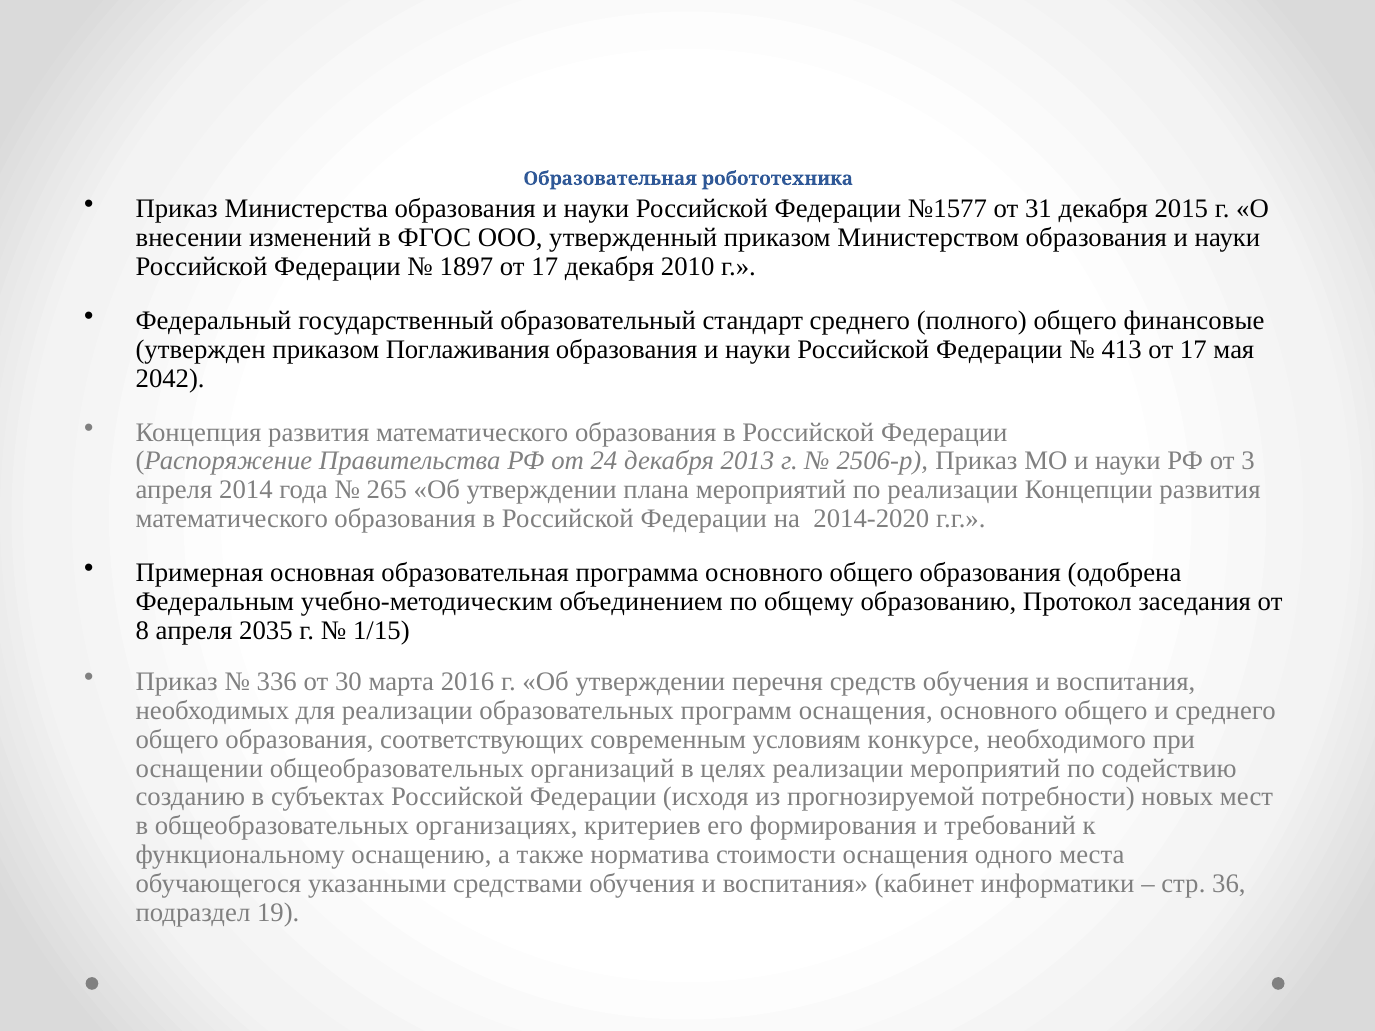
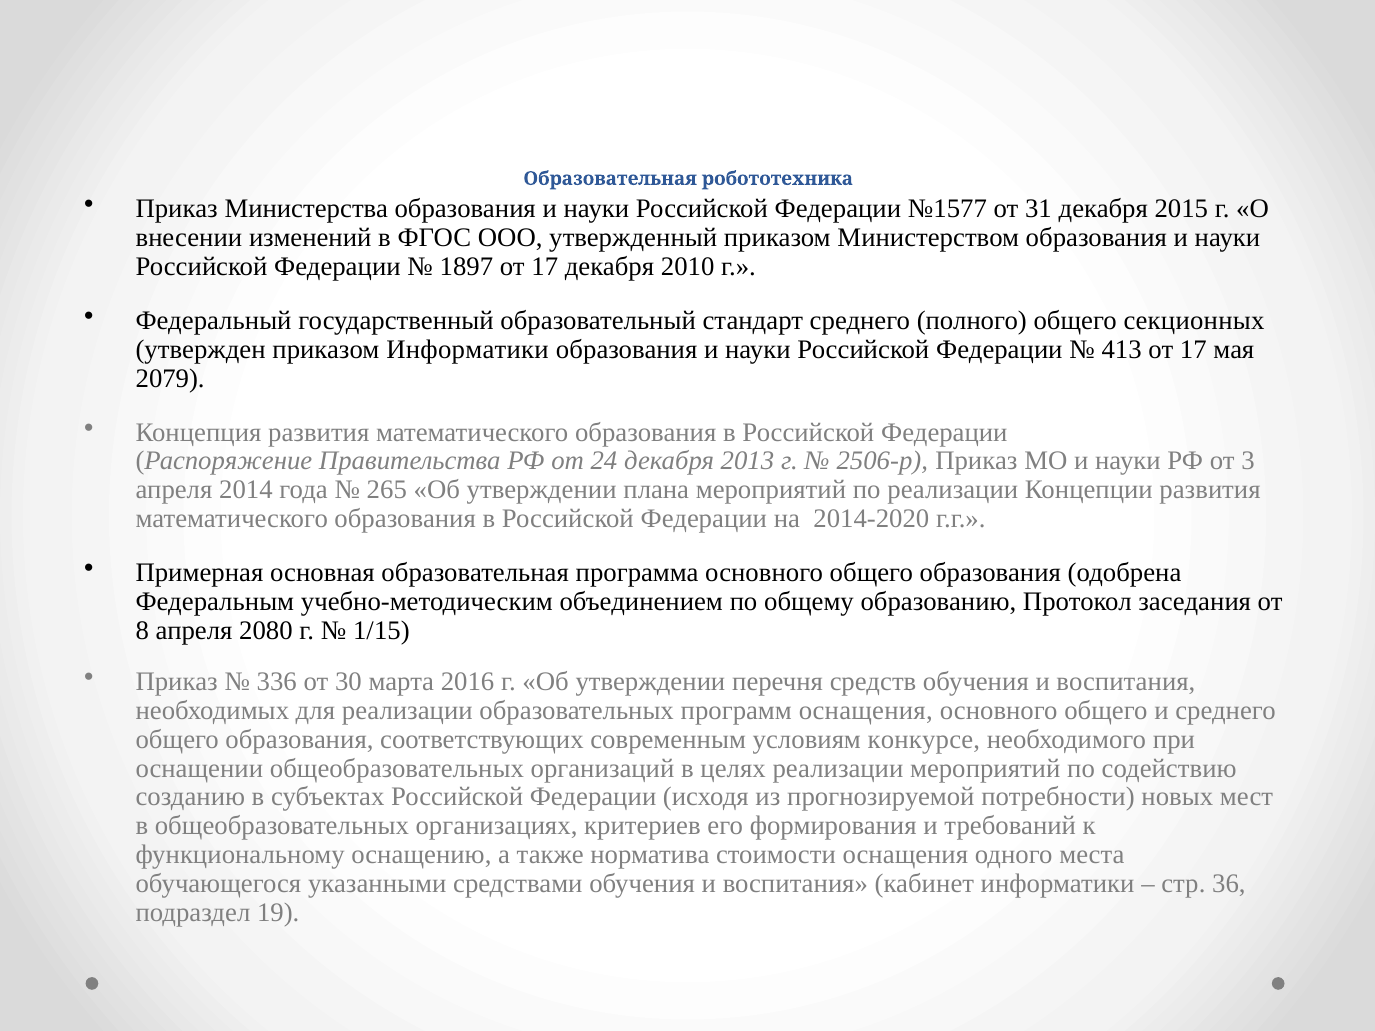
финансовые: финансовые -> секционных
приказом Поглаживания: Поглаживания -> Информатики
2042: 2042 -> 2079
2035: 2035 -> 2080
